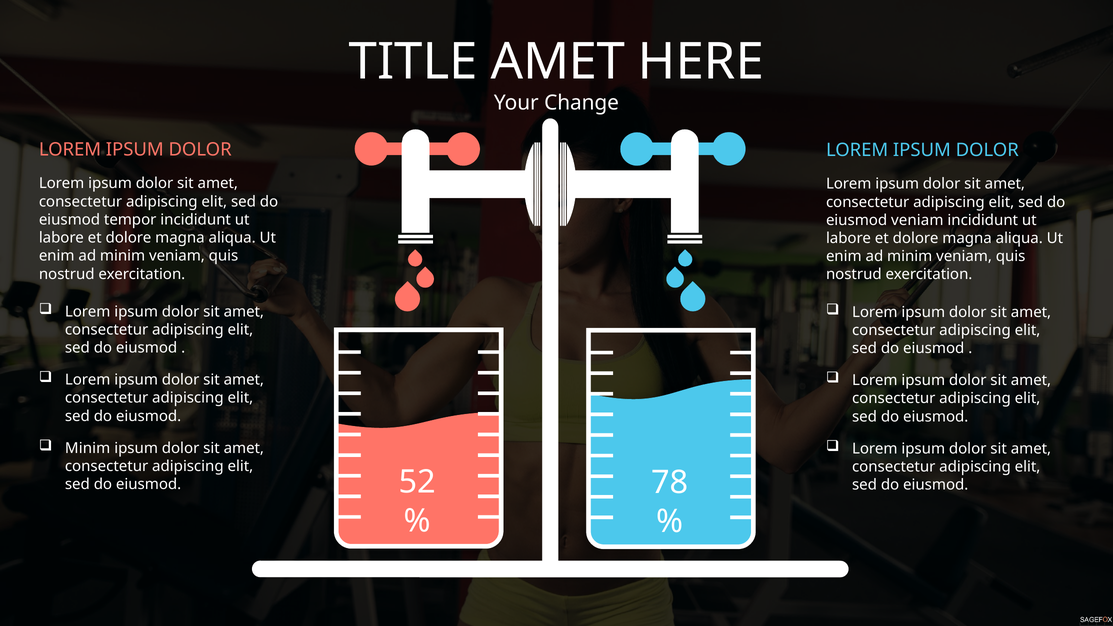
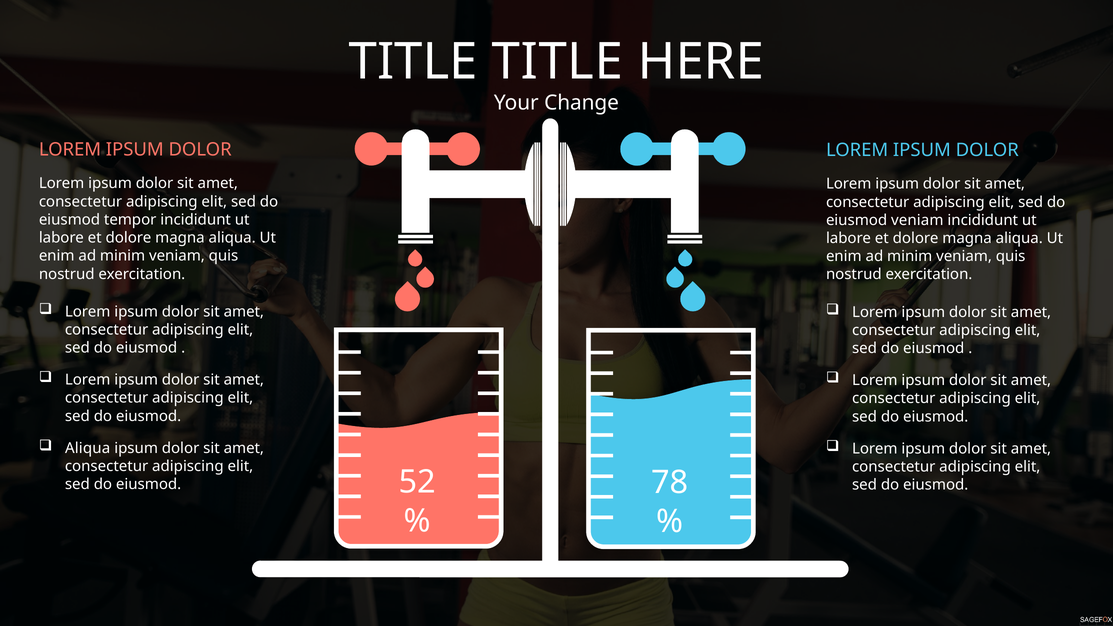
TITLE AMET: AMET -> TITLE
Minim at (88, 448): Minim -> Aliqua
